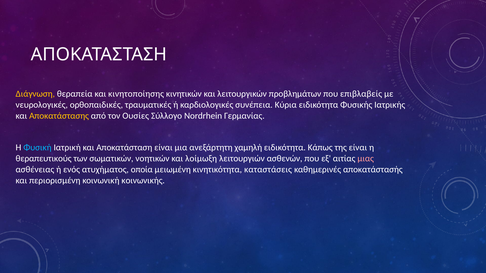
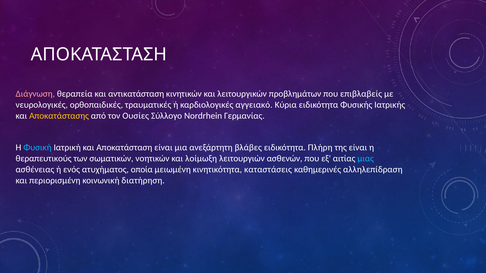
Διάγνωση colour: yellow -> pink
κινητοποίησης: κινητοποίησης -> αντικατάσταση
συνέπεια: συνέπεια -> αγγειακό
χαμηλή: χαμηλή -> βλάβες
Κάπως: Κάπως -> Πλήρη
μιας colour: pink -> light blue
αποκατάστασής: αποκατάστασής -> αλληλεπίδραση
κοινωνικής: κοινωνικής -> διατήρηση
